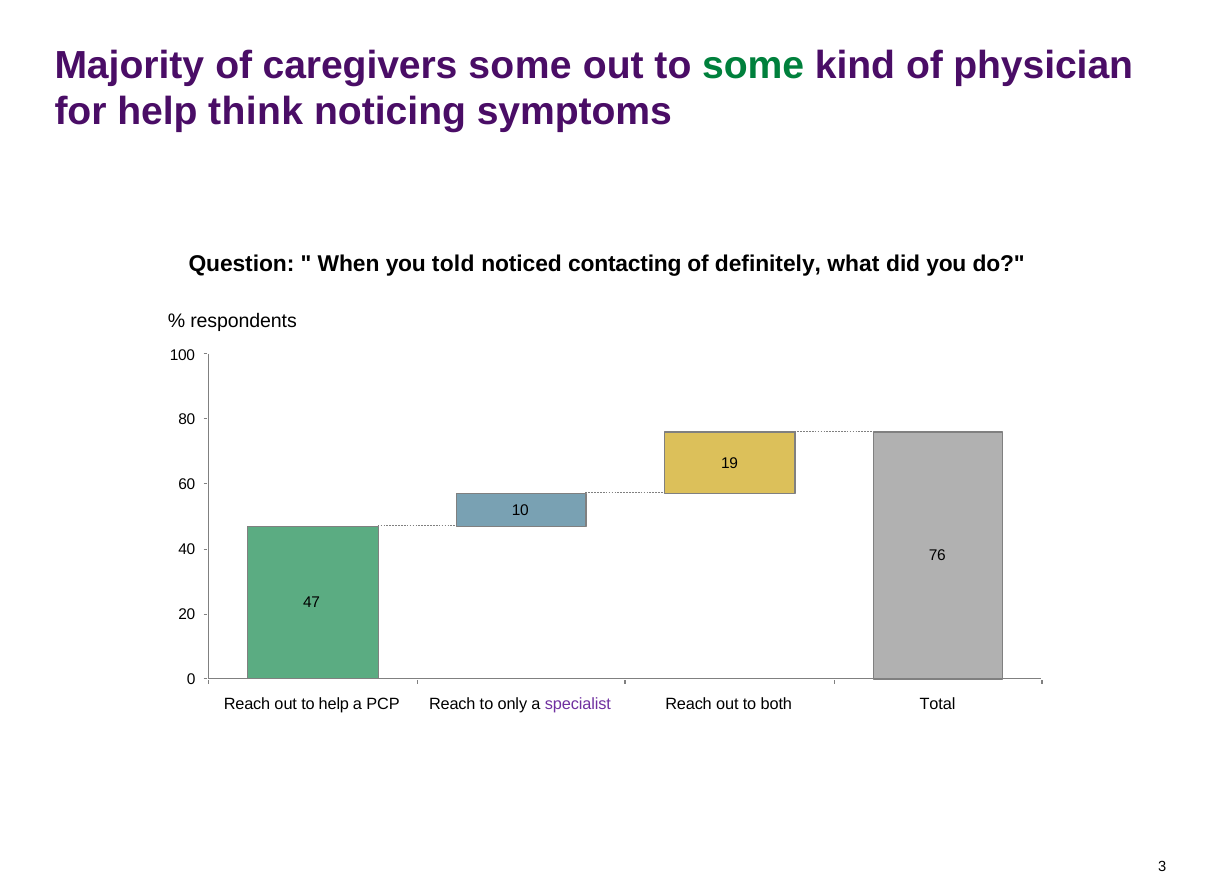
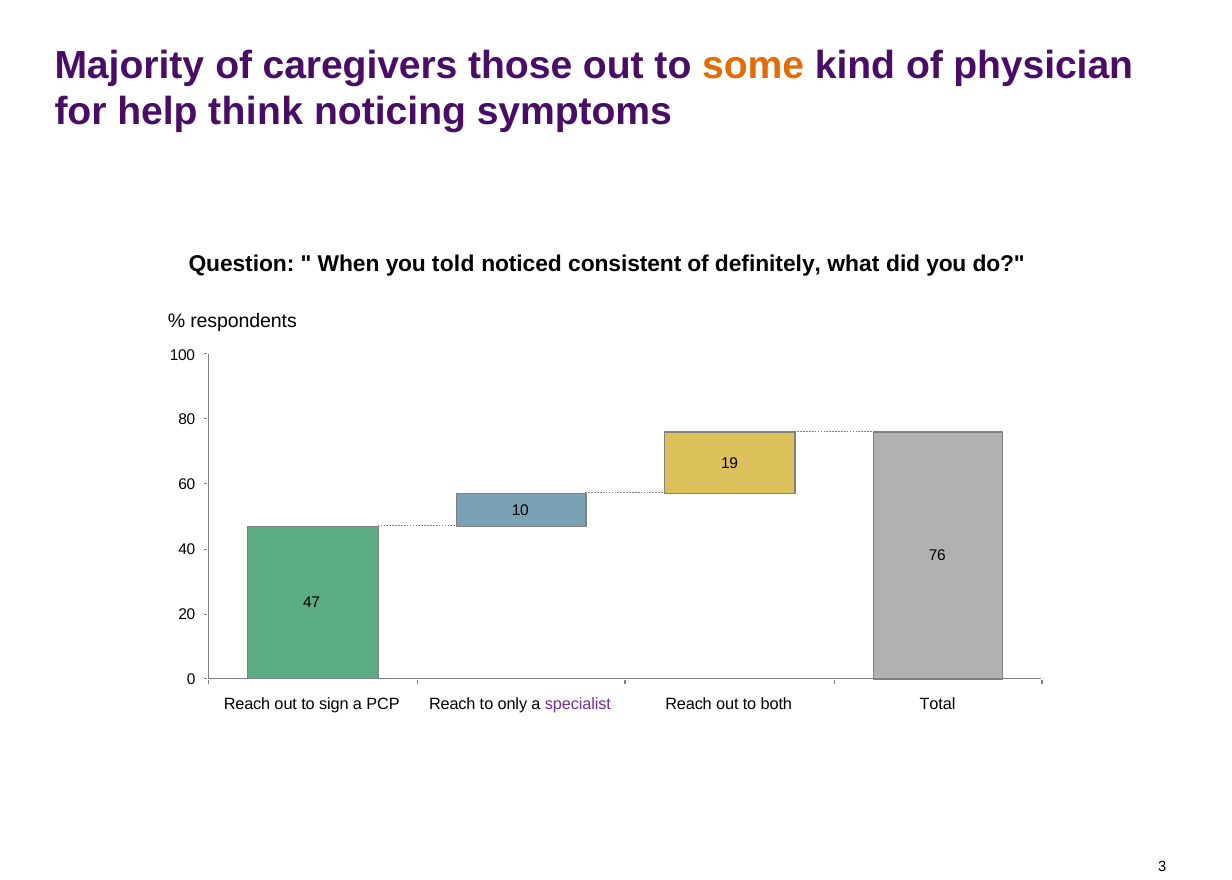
caregivers some: some -> those
some at (753, 65) colour: green -> orange
contacting: contacting -> consistent
to help: help -> sign
